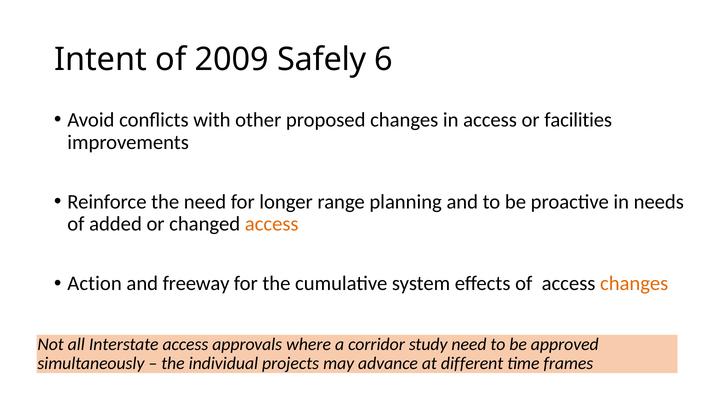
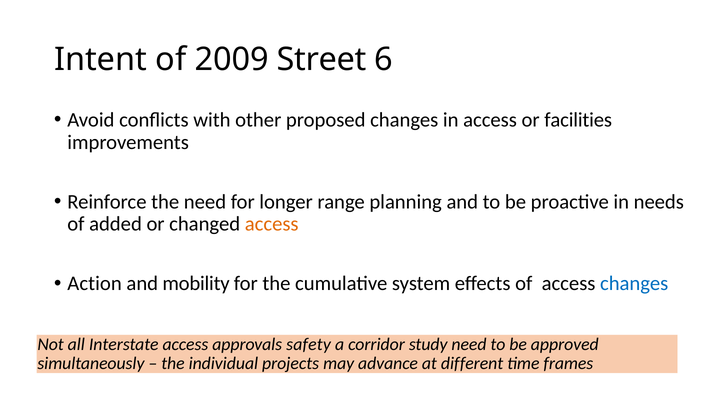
Safely: Safely -> Street
freeway: freeway -> mobility
changes at (634, 283) colour: orange -> blue
where: where -> safety
